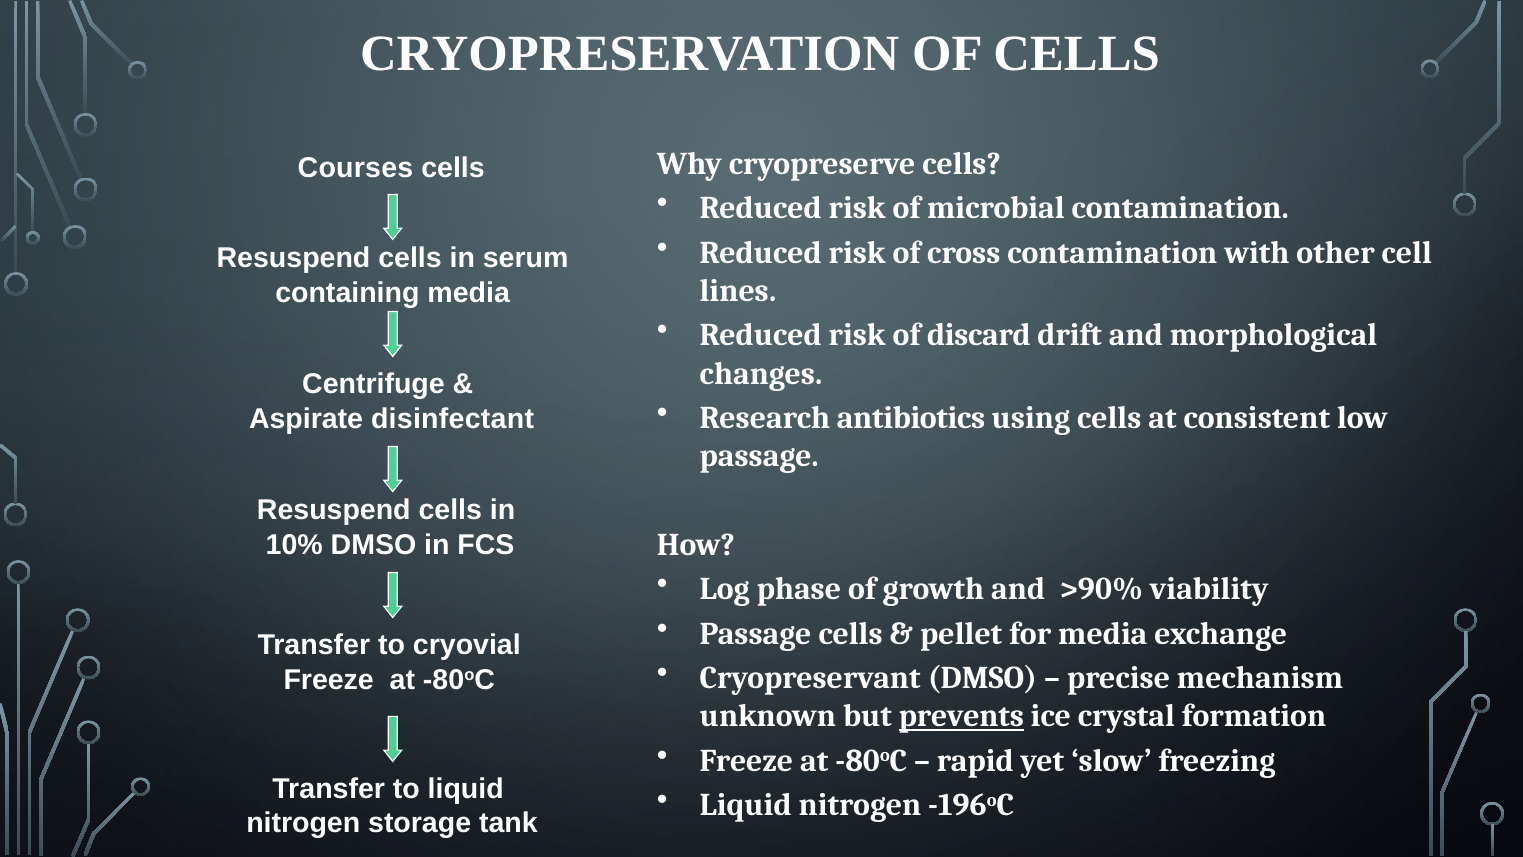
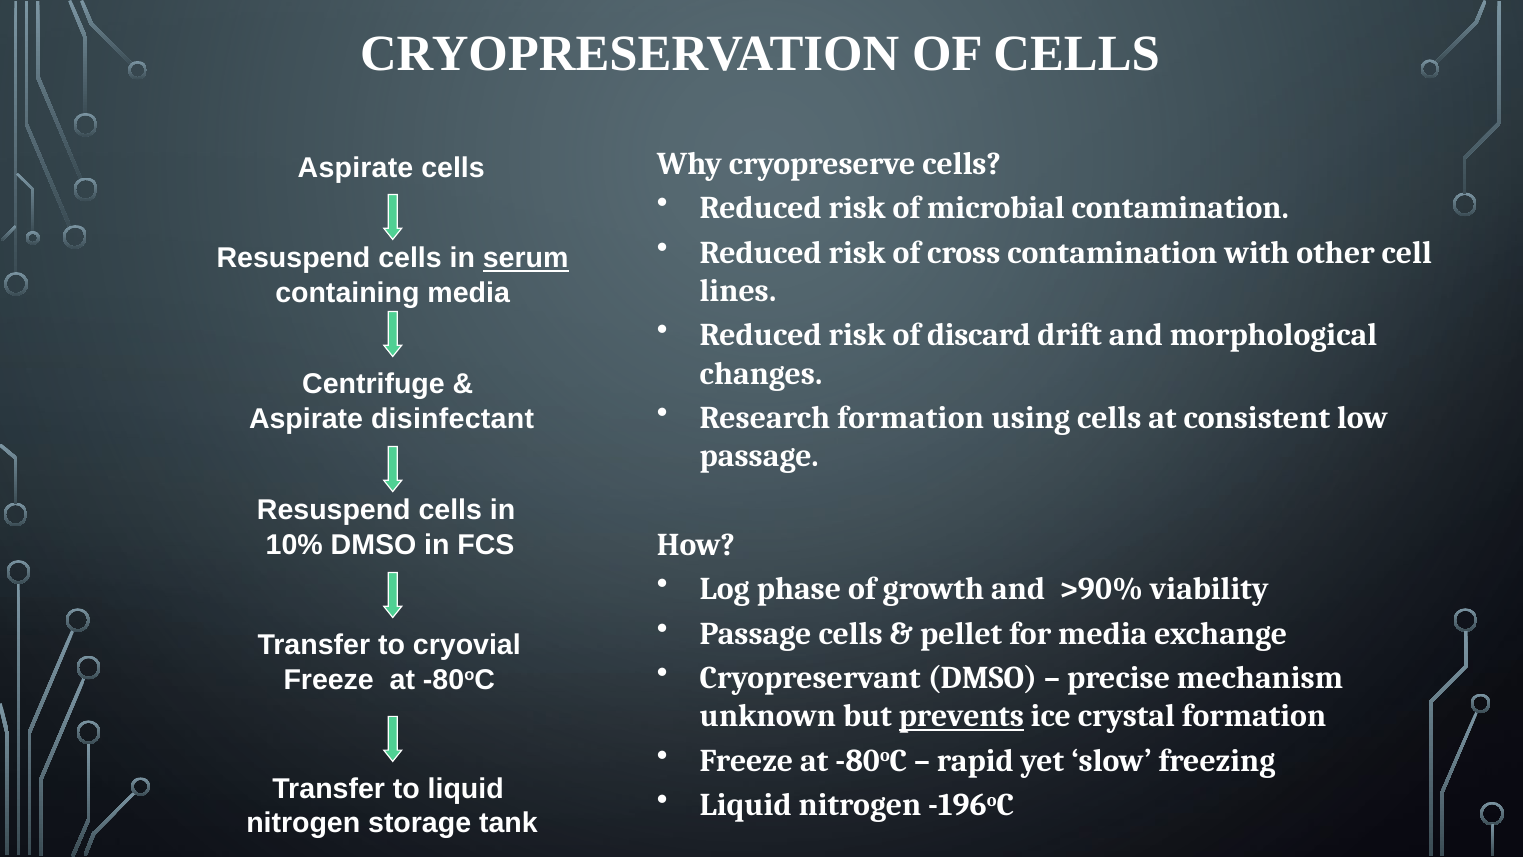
Courses at (356, 168): Courses -> Aspirate
serum underline: none -> present
Research antibiotics: antibiotics -> formation
